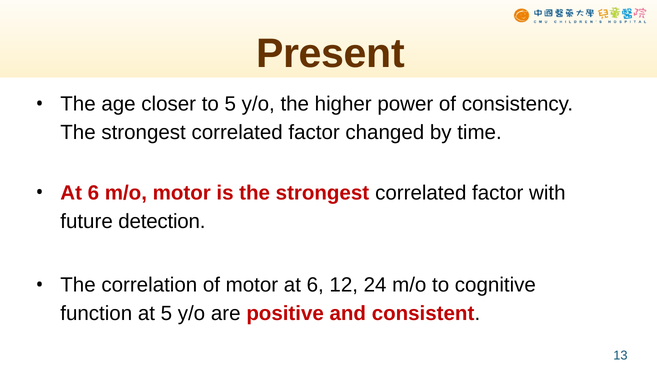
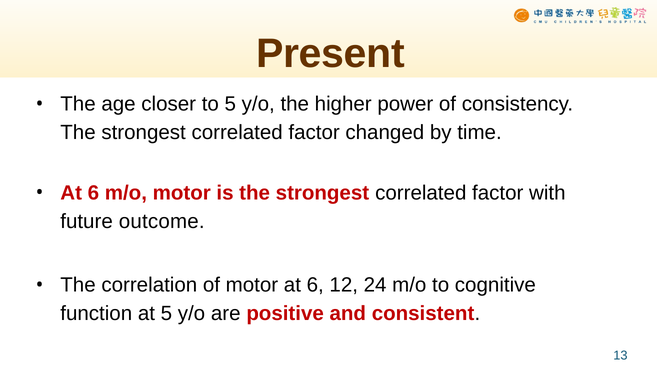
detection: detection -> outcome
